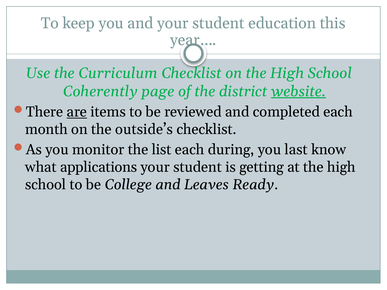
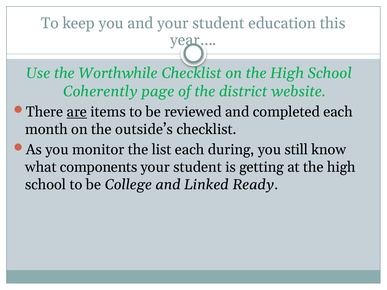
Curriculum: Curriculum -> Worthwhile
website underline: present -> none
last: last -> still
applications: applications -> components
Leaves: Leaves -> Linked
